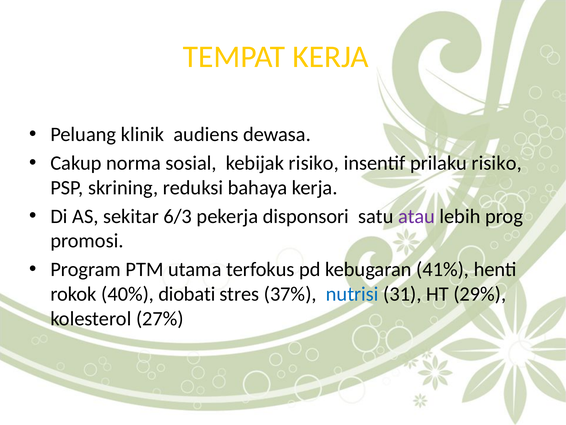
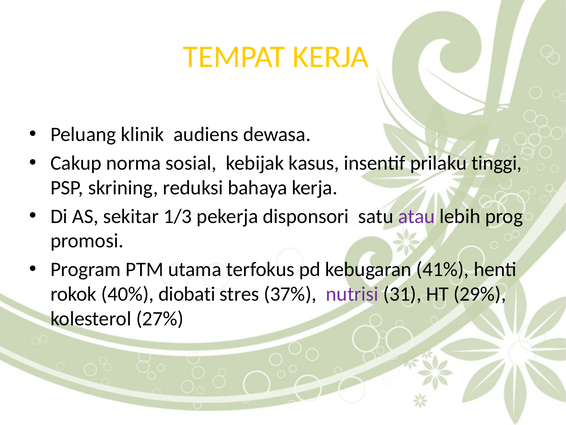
kebijak risiko: risiko -> kasus
prilaku risiko: risiko -> tinggi
6/3: 6/3 -> 1/3
nutrisi colour: blue -> purple
